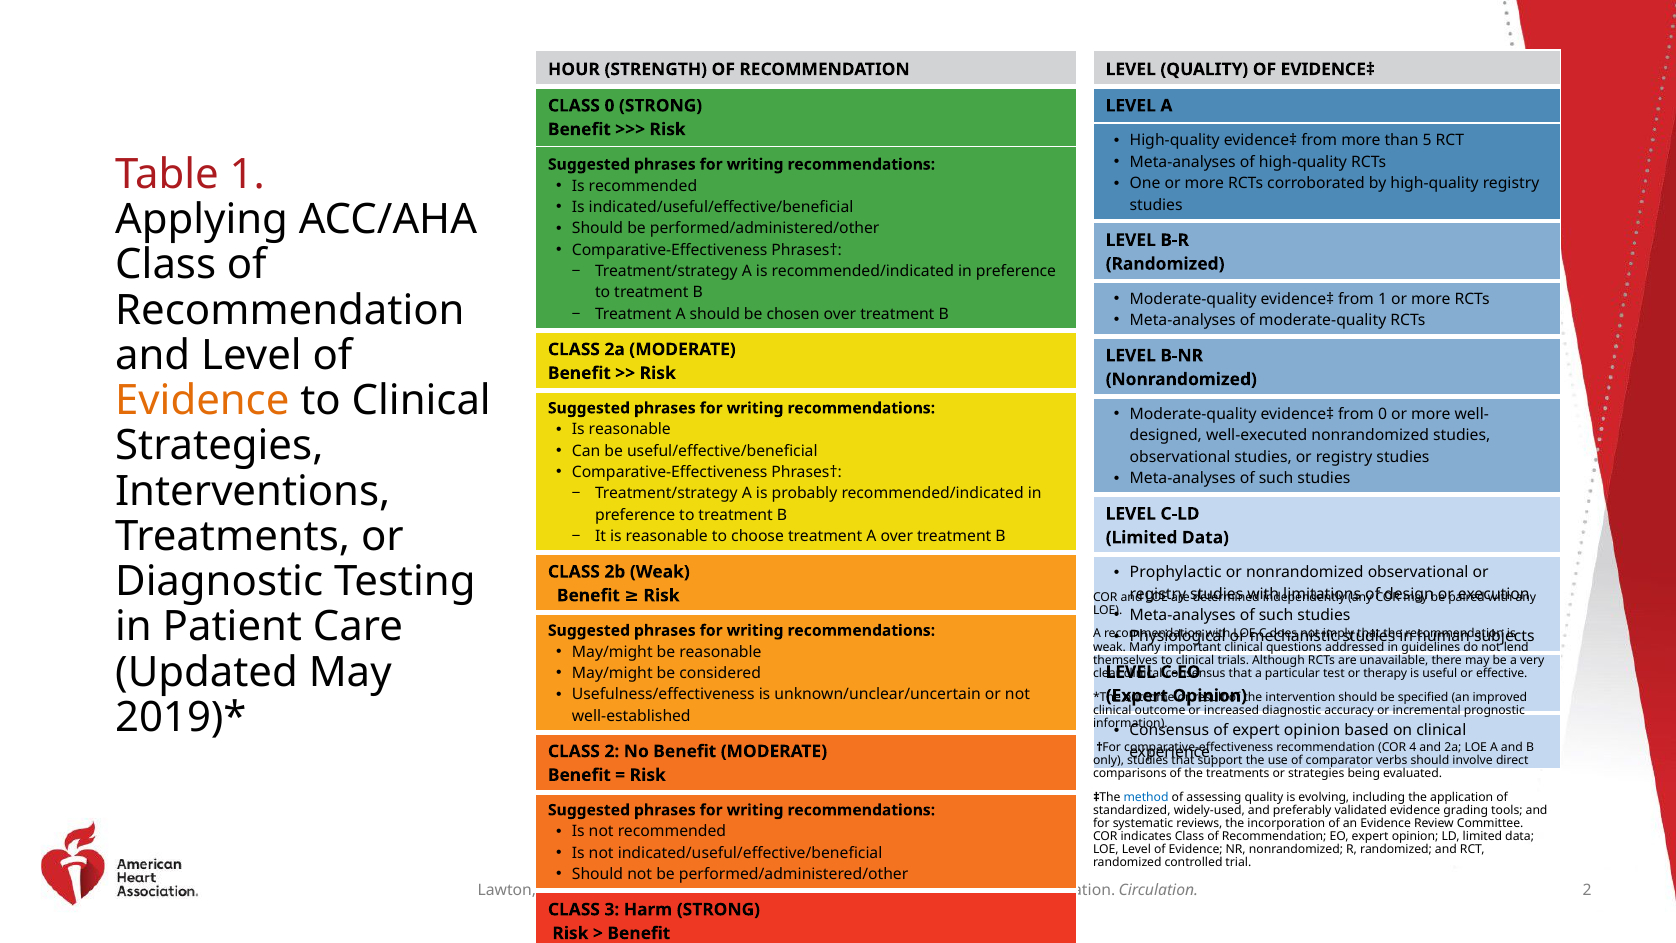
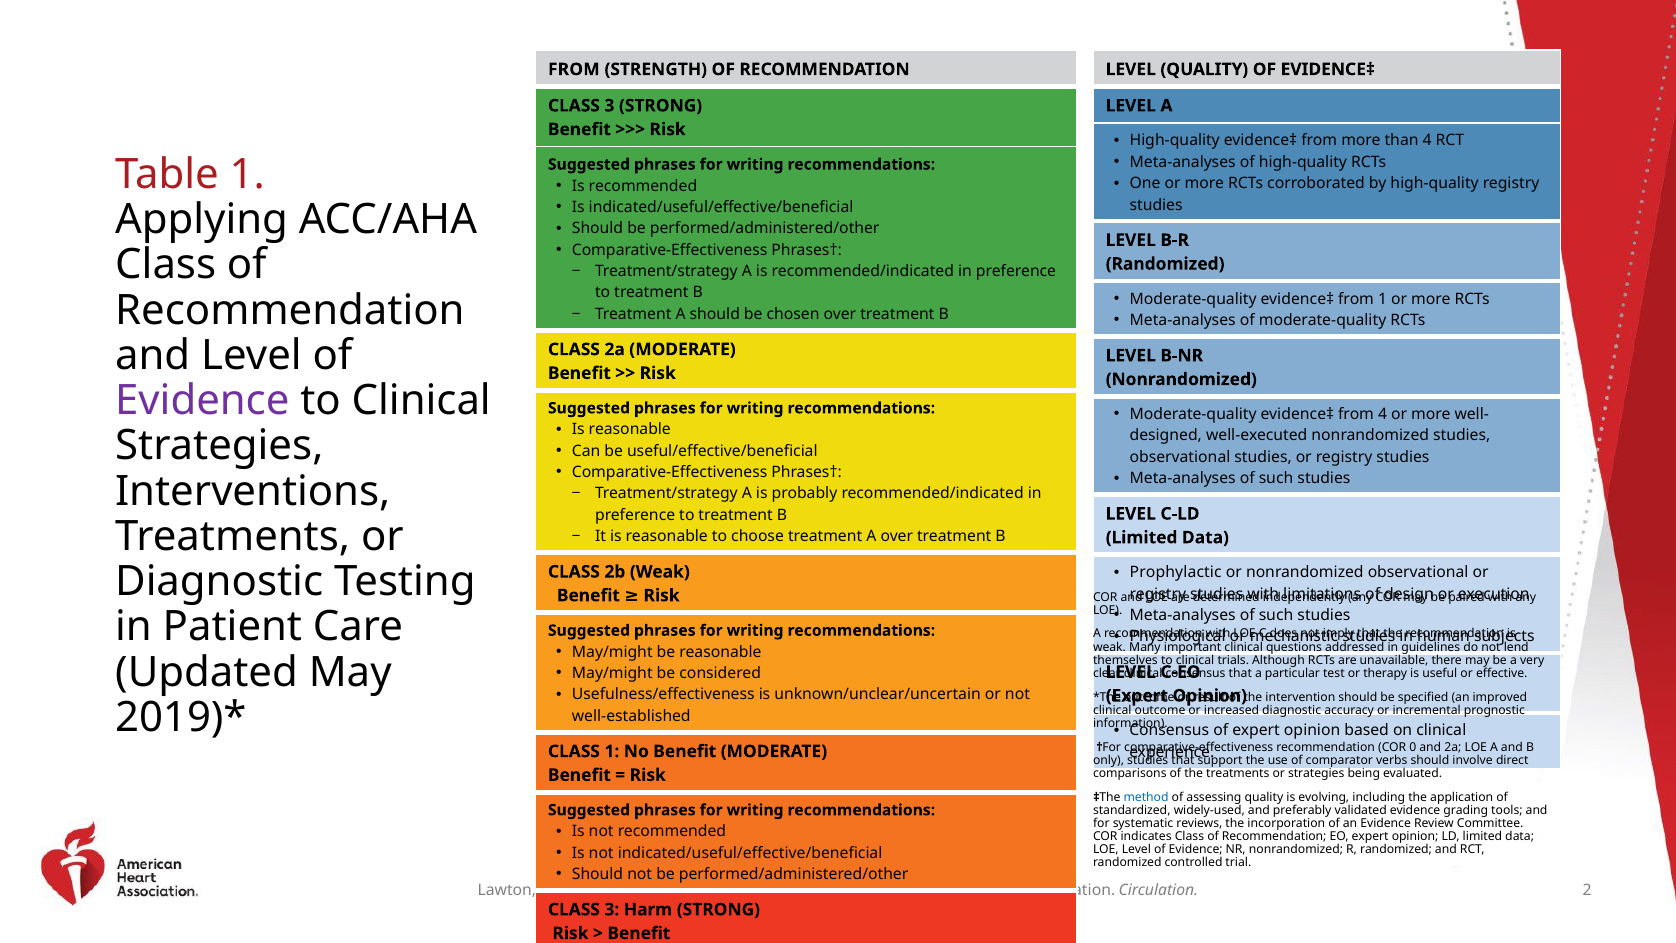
HOUR at (574, 69): HOUR -> FROM
0 at (609, 106): 0 -> 3
than 5: 5 -> 4
Evidence at (202, 401) colour: orange -> purple
from 0: 0 -> 4
4: 4 -> 0
CLASS 2: 2 -> 1
